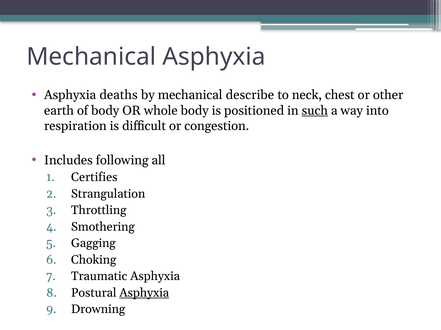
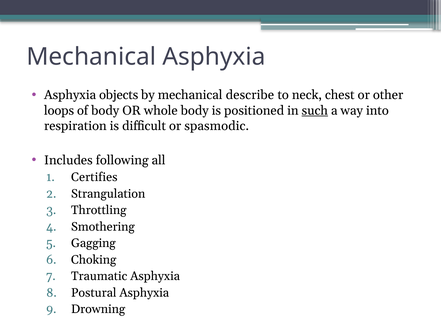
deaths: deaths -> objects
earth: earth -> loops
congestion: congestion -> spasmodic
Asphyxia at (144, 293) underline: present -> none
